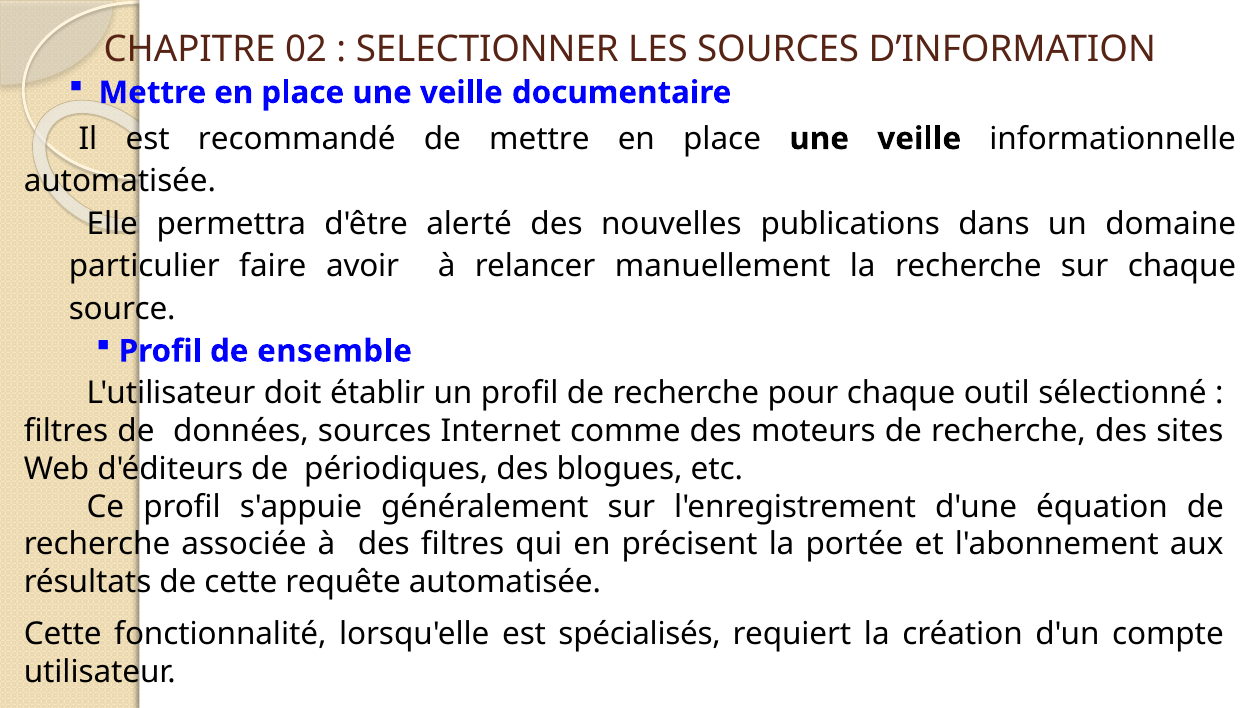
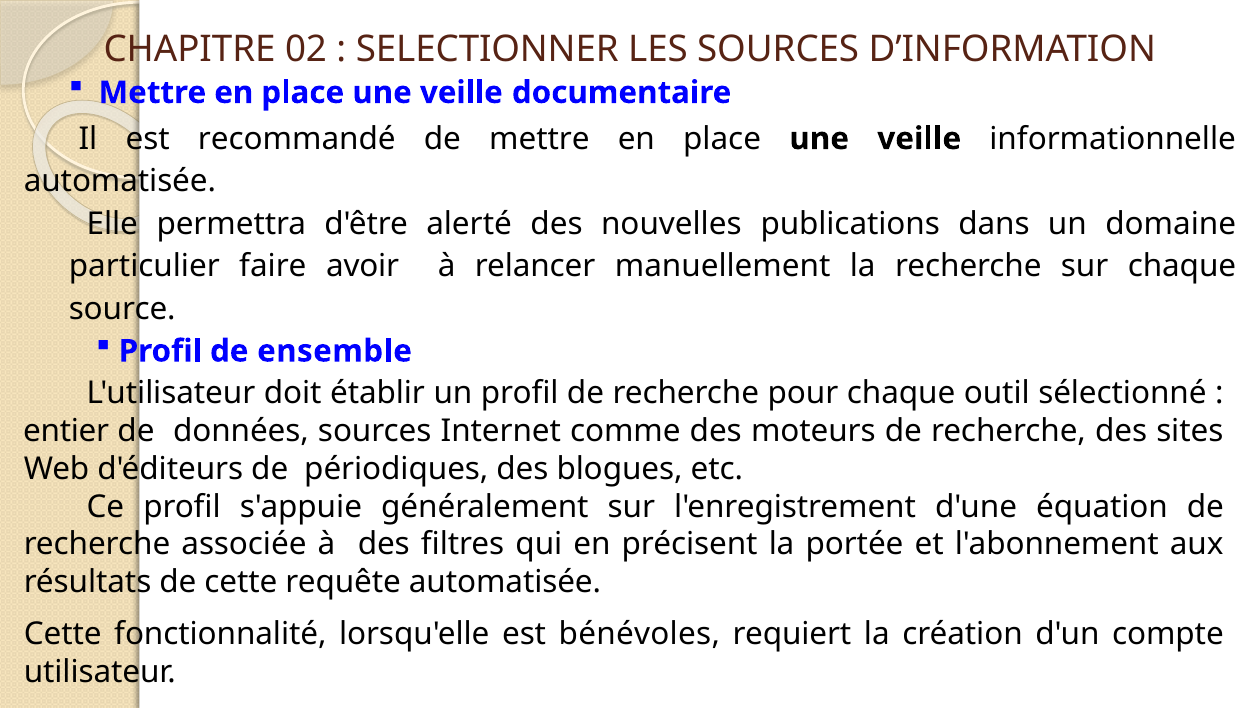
filtres at (66, 431): filtres -> entier
spécialisés: spécialisés -> bénévoles
